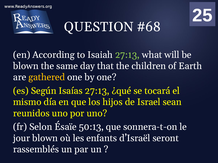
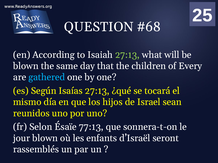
Earth: Earth -> Every
gathered colour: yellow -> light blue
50:13: 50:13 -> 77:13
